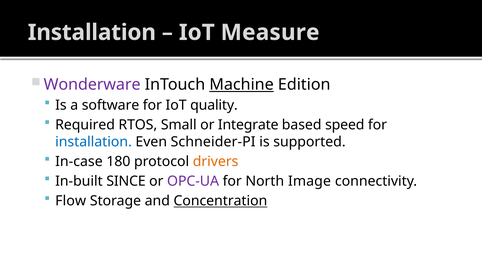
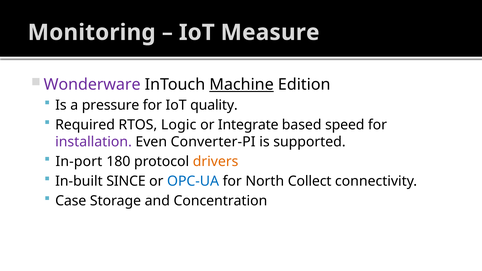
Installation at (92, 32): Installation -> Monitoring
software: software -> pressure
Small: Small -> Logic
installation at (94, 142) colour: blue -> purple
Schneider-PI: Schneider-PI -> Converter-PI
In-case: In-case -> In-port
OPC-UA colour: purple -> blue
Image: Image -> Collect
Flow: Flow -> Case
Concentration underline: present -> none
